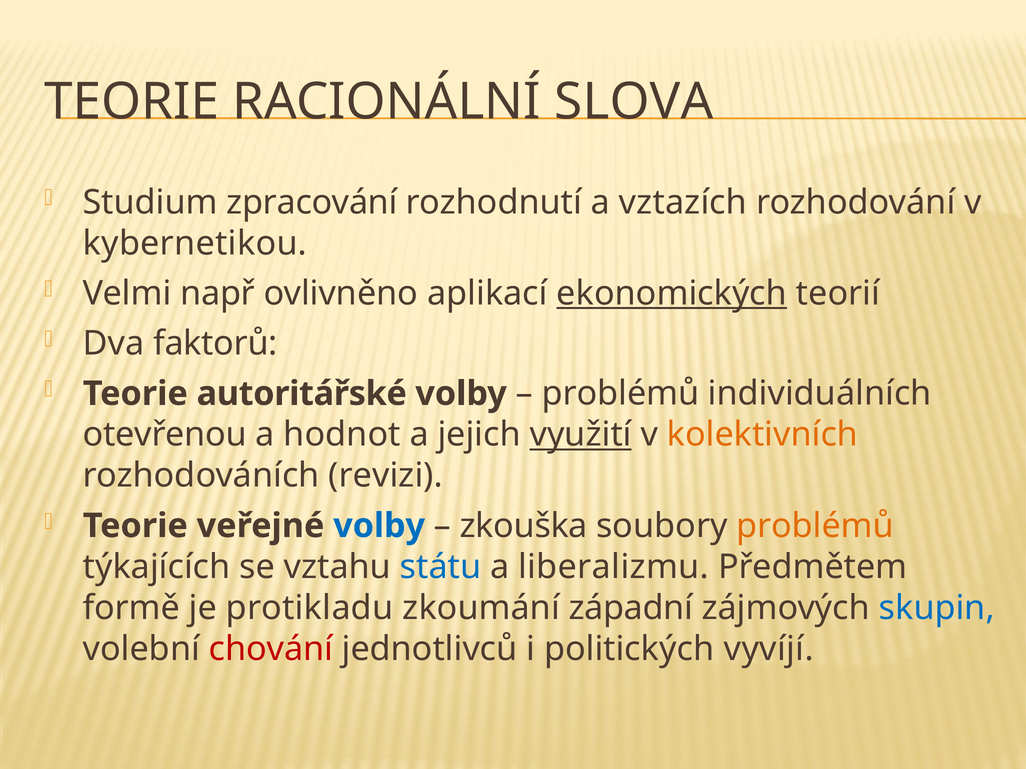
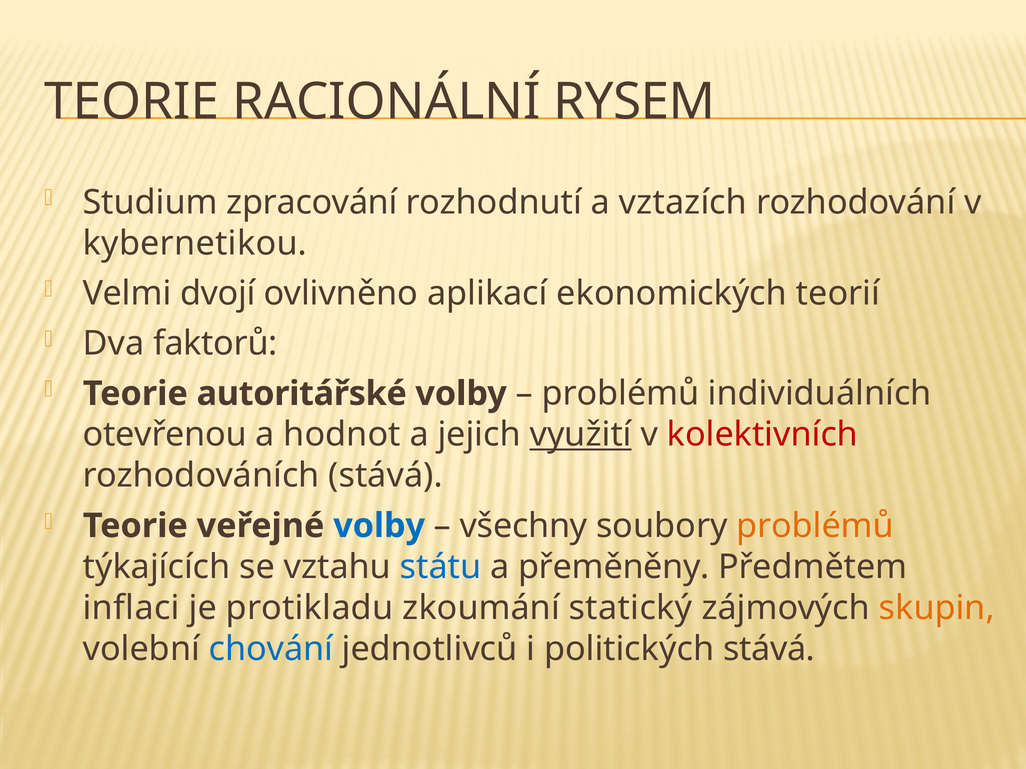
SLOVA: SLOVA -> RYSEM
např: např -> dvojí
ekonomických underline: present -> none
kolektivních colour: orange -> red
rozhodováních revizi: revizi -> stává
zkouška: zkouška -> všechny
liberalizmu: liberalizmu -> přeměněny
formě: formě -> inflaci
západní: západní -> statický
skupin colour: blue -> orange
chování colour: red -> blue
politických vyvíjí: vyvíjí -> stává
